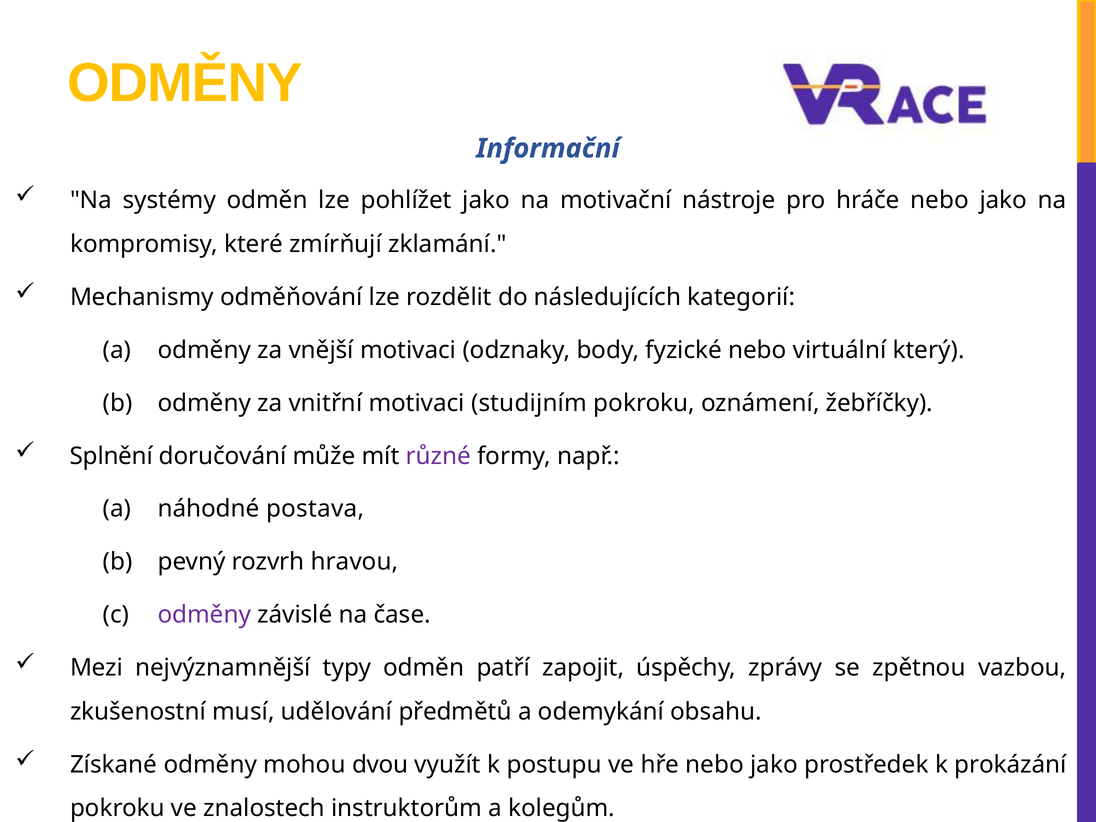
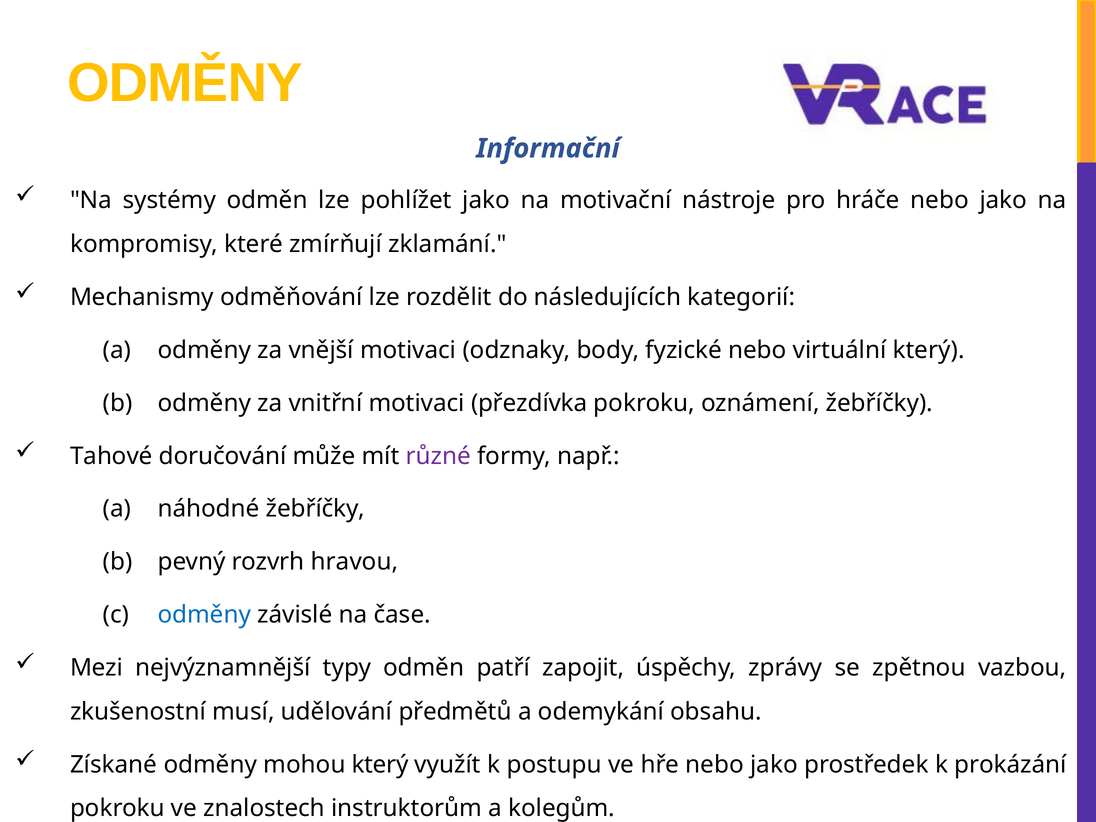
studijním: studijním -> přezdívka
Splnění: Splnění -> Tahové
náhodné postava: postava -> žebříčky
odměny at (204, 615) colour: purple -> blue
mohou dvou: dvou -> který
